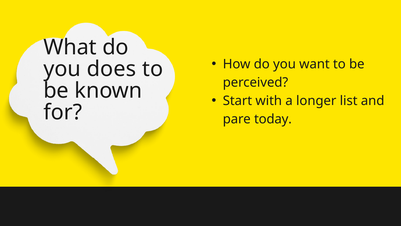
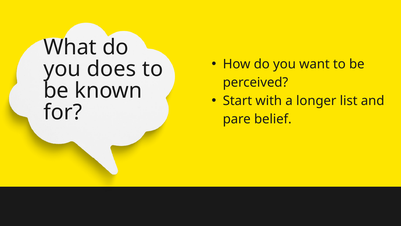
today: today -> belief
